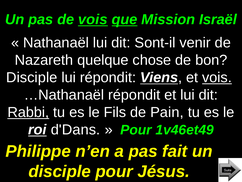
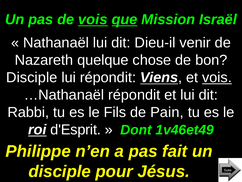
Sont-il: Sont-il -> Dieu-il
Rabbi underline: present -> none
d'Dans: d'Dans -> d'Esprit
Pour at (136, 130): Pour -> Dont
